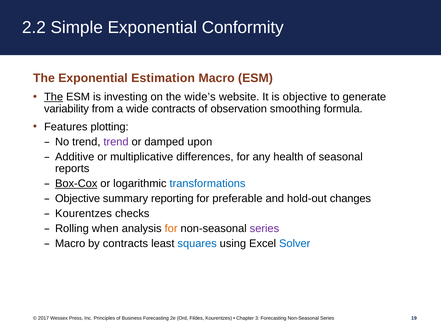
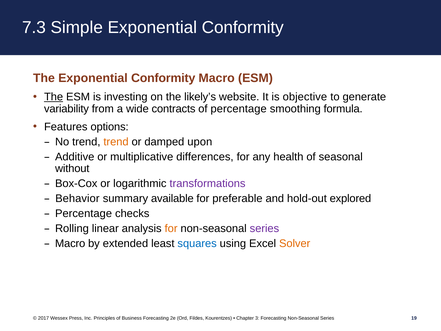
2.2: 2.2 -> 7.3
The Exponential Estimation: Estimation -> Conformity
wide’s: wide’s -> likely’s
of observation: observation -> percentage
plotting: plotting -> options
trend at (116, 142) colour: purple -> orange
reports: reports -> without
Box-Cox underline: present -> none
transformations colour: blue -> purple
Objective at (78, 198): Objective -> Behavior
reporting: reporting -> available
changes: changes -> explored
Kourentzes at (84, 213): Kourentzes -> Percentage
when: when -> linear
by contracts: contracts -> extended
Solver colour: blue -> orange
